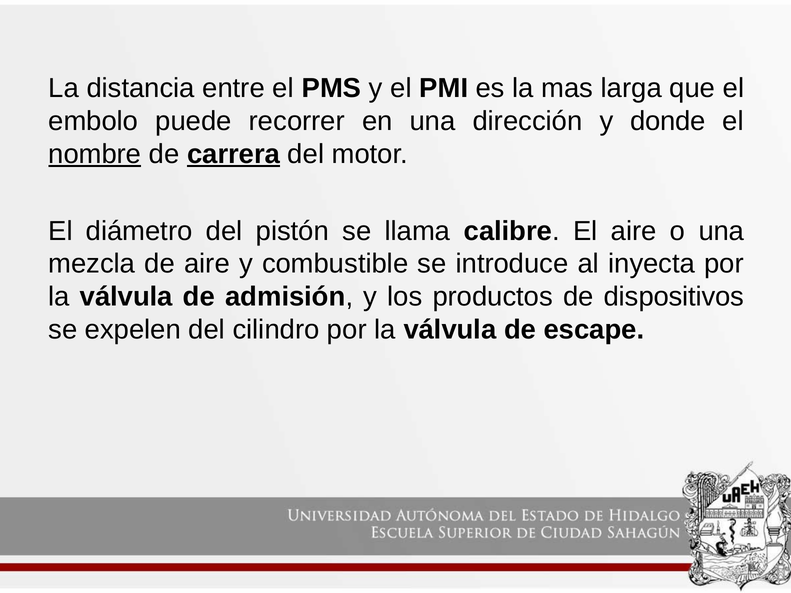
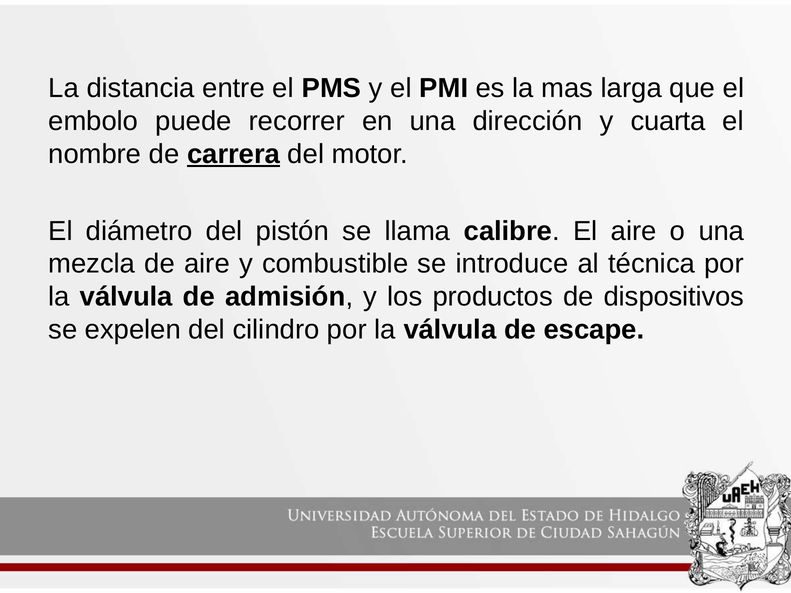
donde: donde -> cuarta
nombre underline: present -> none
inyecta: inyecta -> técnica
